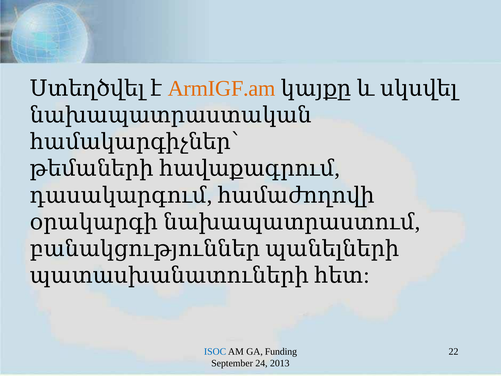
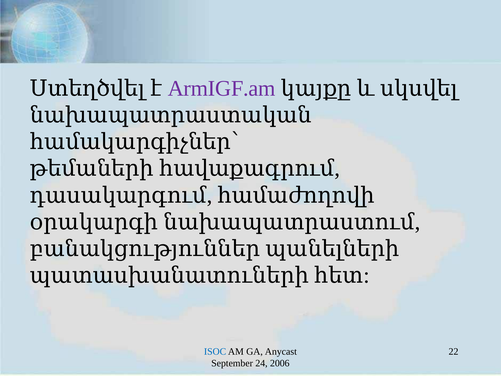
ArmIGF.am colour: orange -> purple
Funding: Funding -> Anycast
2013: 2013 -> 2006
